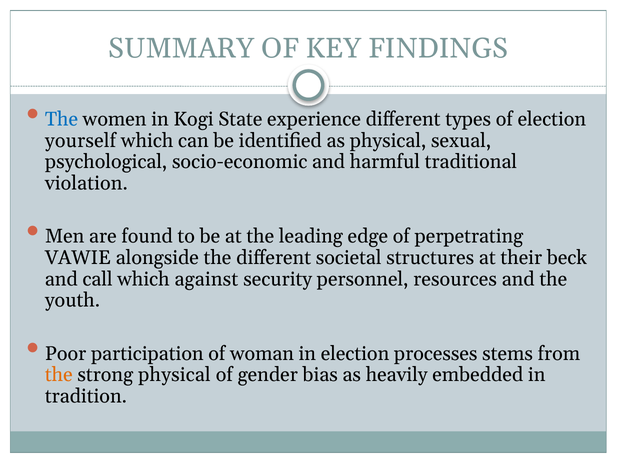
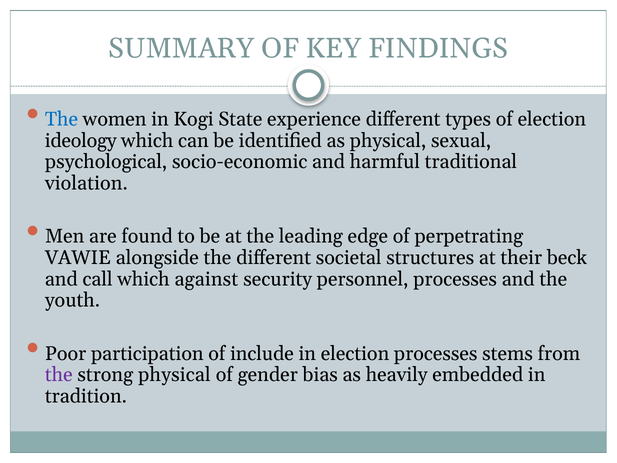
yourself: yourself -> ideology
personnel resources: resources -> processes
woman: woman -> include
the at (59, 375) colour: orange -> purple
